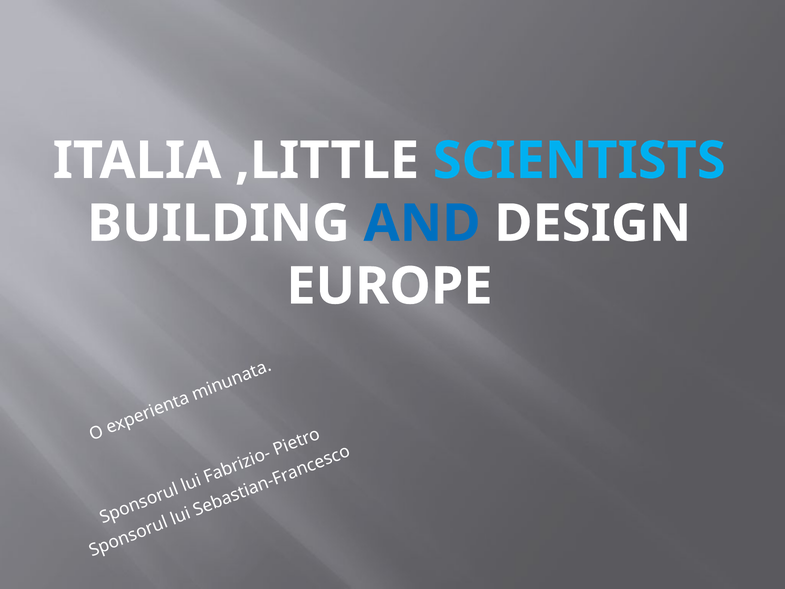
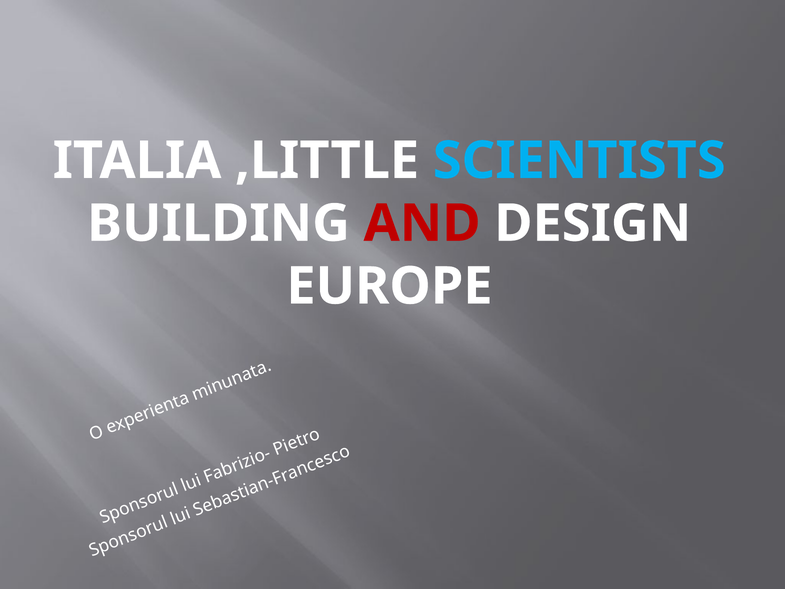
AND colour: blue -> red
